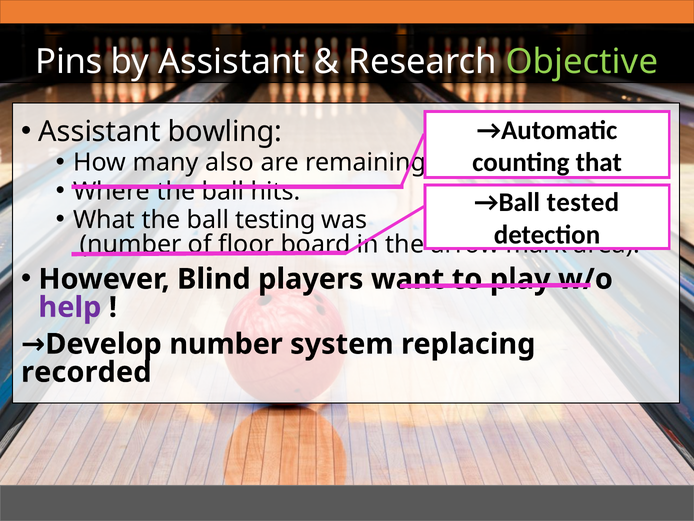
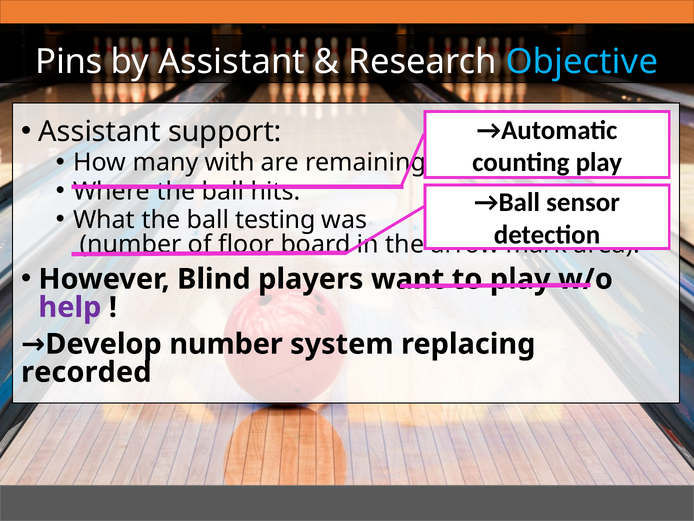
Objective colour: light green -> light blue
bowling: bowling -> support
also: also -> with
counting that: that -> play
tested: tested -> sensor
